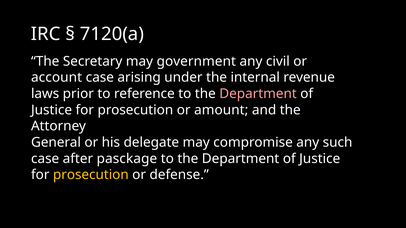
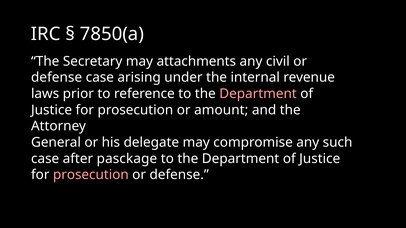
7120(a: 7120(a -> 7850(a
government: government -> attachments
account at (57, 78): account -> defense
prosecution at (91, 175) colour: yellow -> pink
